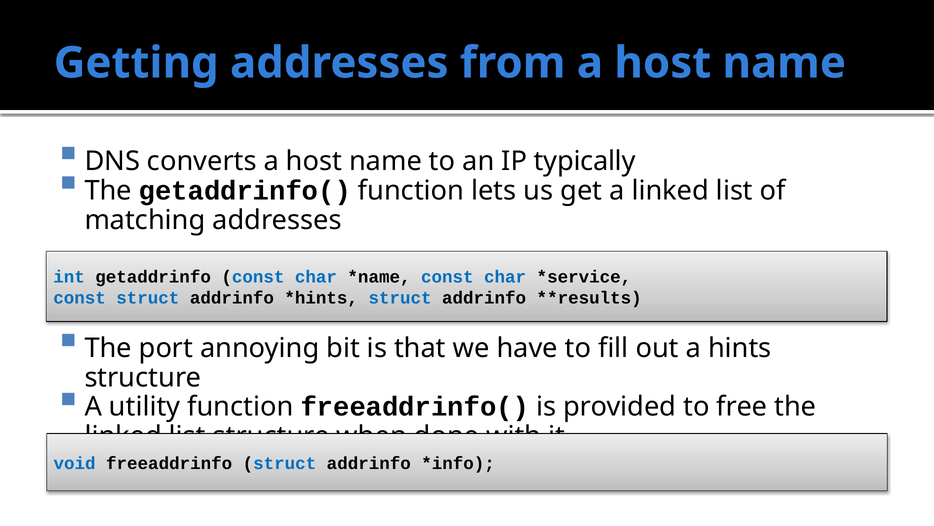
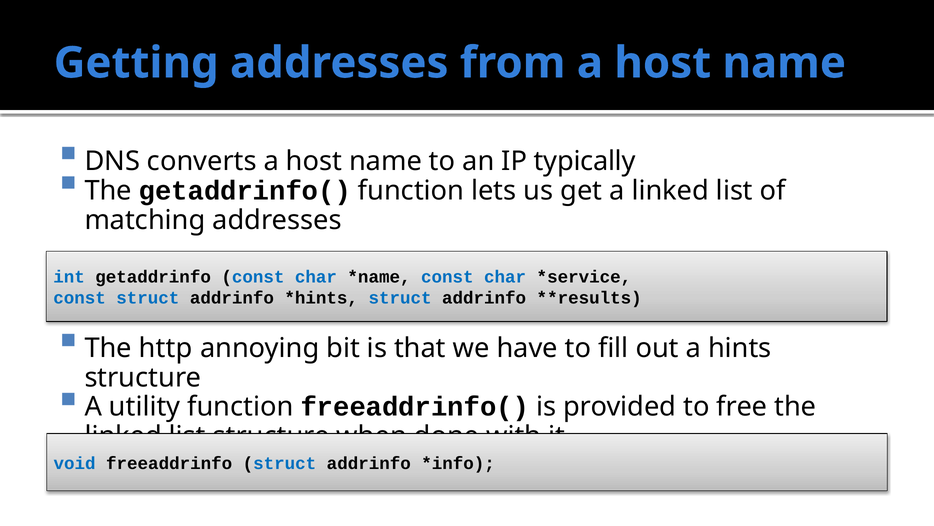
port: port -> http
